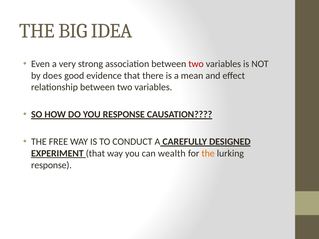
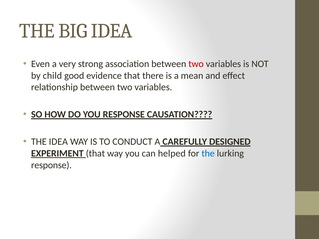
does: does -> child
THE FREE: FREE -> IDEA
wealth: wealth -> helped
the at (208, 154) colour: orange -> blue
